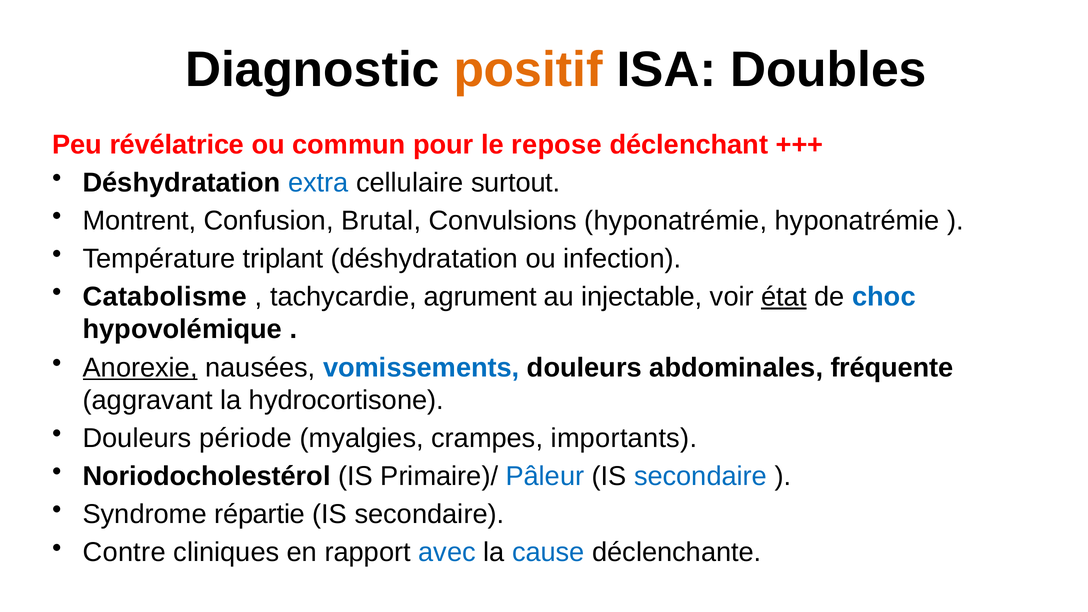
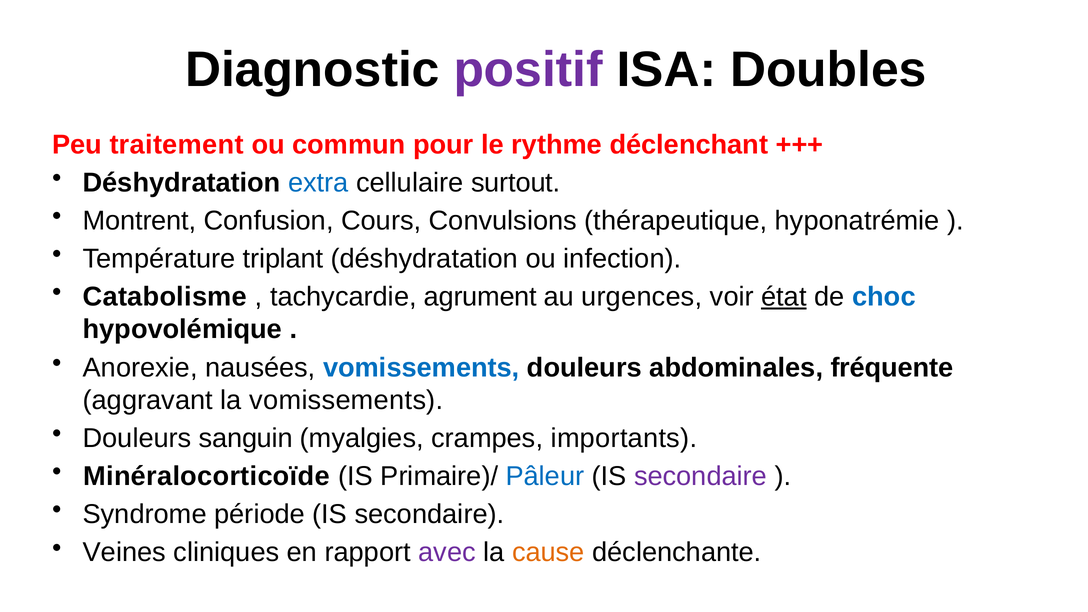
positif colour: orange -> purple
révélatrice: révélatrice -> traitement
repose: repose -> rythme
Brutal: Brutal -> Cours
Convulsions hyponatrémie: hyponatrémie -> thérapeutique
injectable: injectable -> urgences
Anorexie underline: present -> none
la hydrocortisone: hydrocortisone -> vomissements
période: période -> sanguin
Noriodocholestérol: Noriodocholestérol -> Minéralocorticoïde
secondaire at (701, 476) colour: blue -> purple
répartie: répartie -> période
Contre: Contre -> Veines
avec colour: blue -> purple
cause colour: blue -> orange
